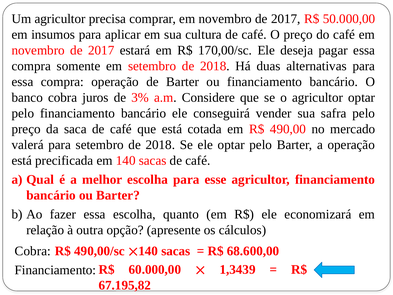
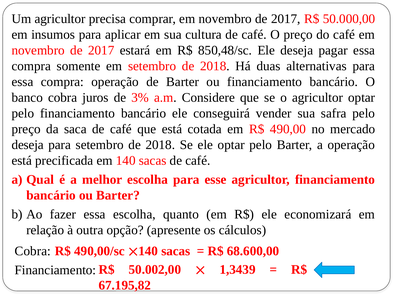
170,00/sc: 170,00/sc -> 850,48/sc
valerá at (28, 145): valerá -> deseja
60.000,00: 60.000,00 -> 50.002,00
